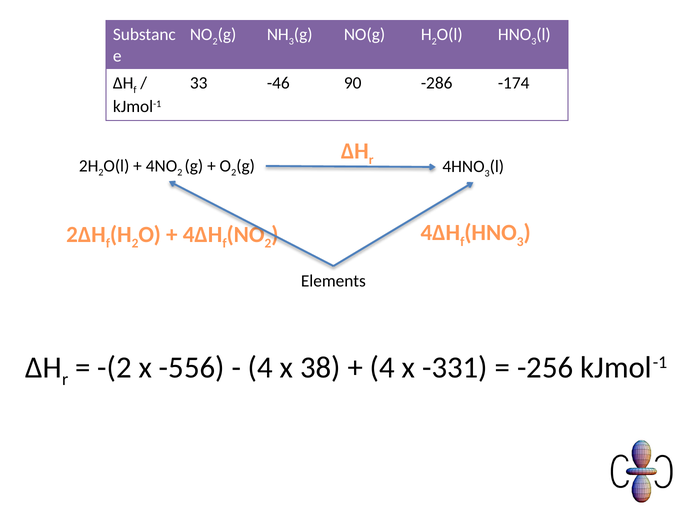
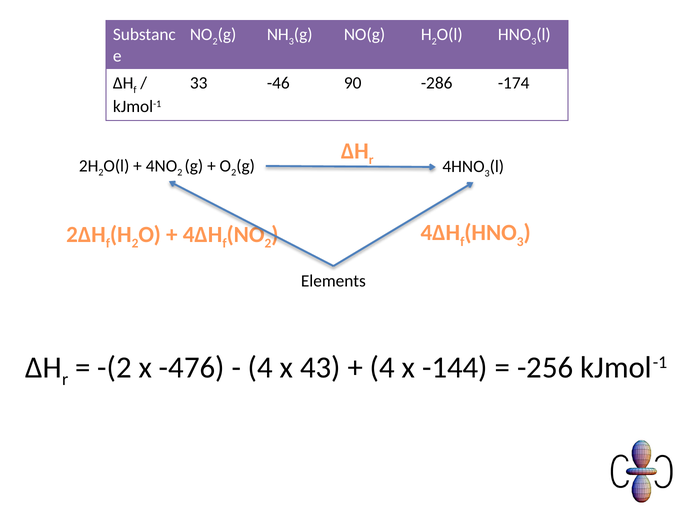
-556: -556 -> -476
38: 38 -> 43
-331: -331 -> -144
